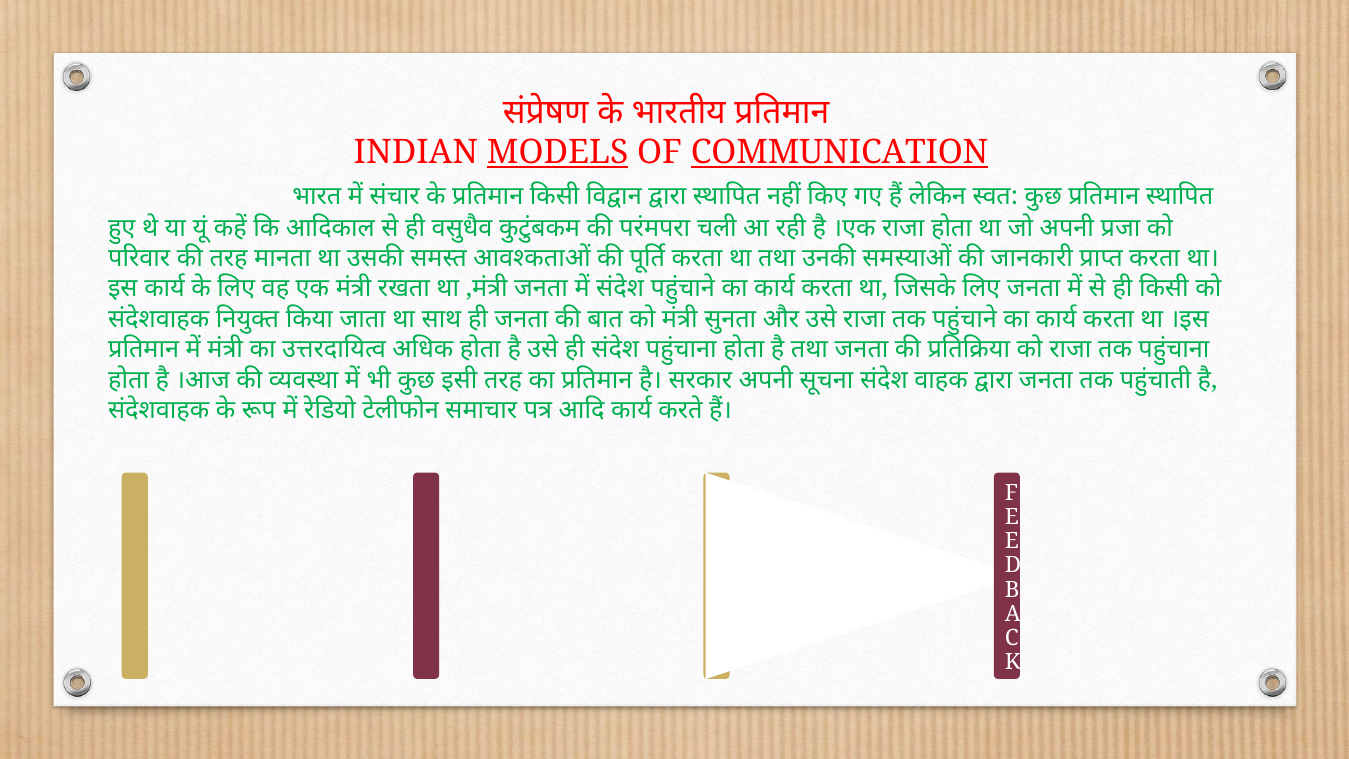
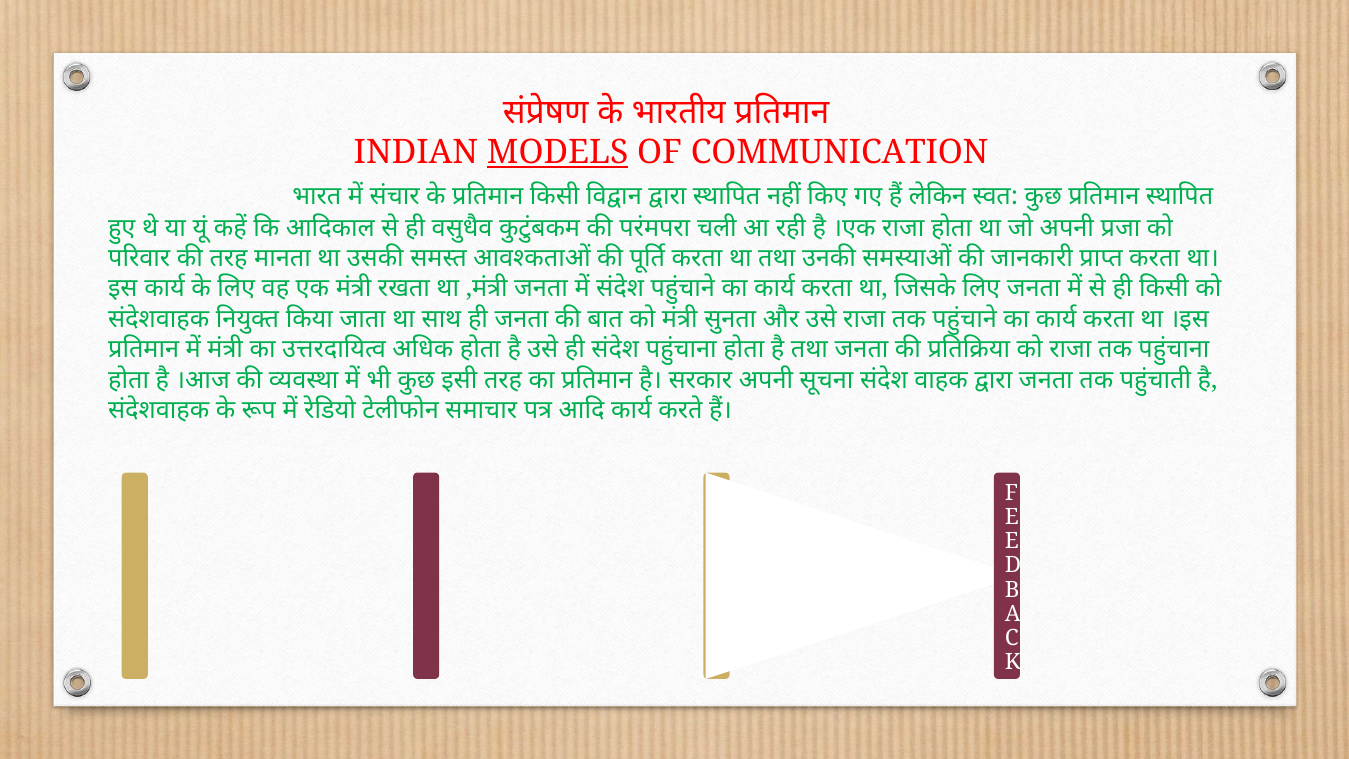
COMMUNICATION underline: present -> none
